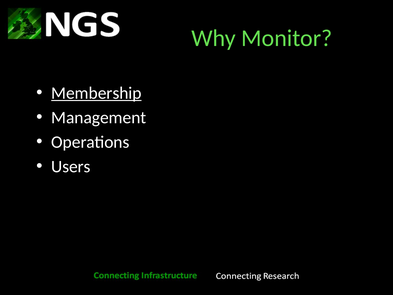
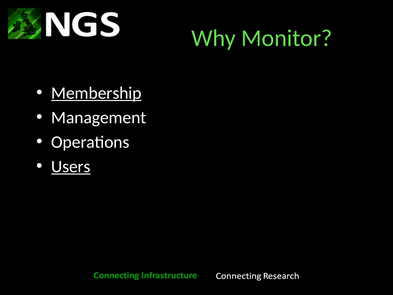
Users underline: none -> present
